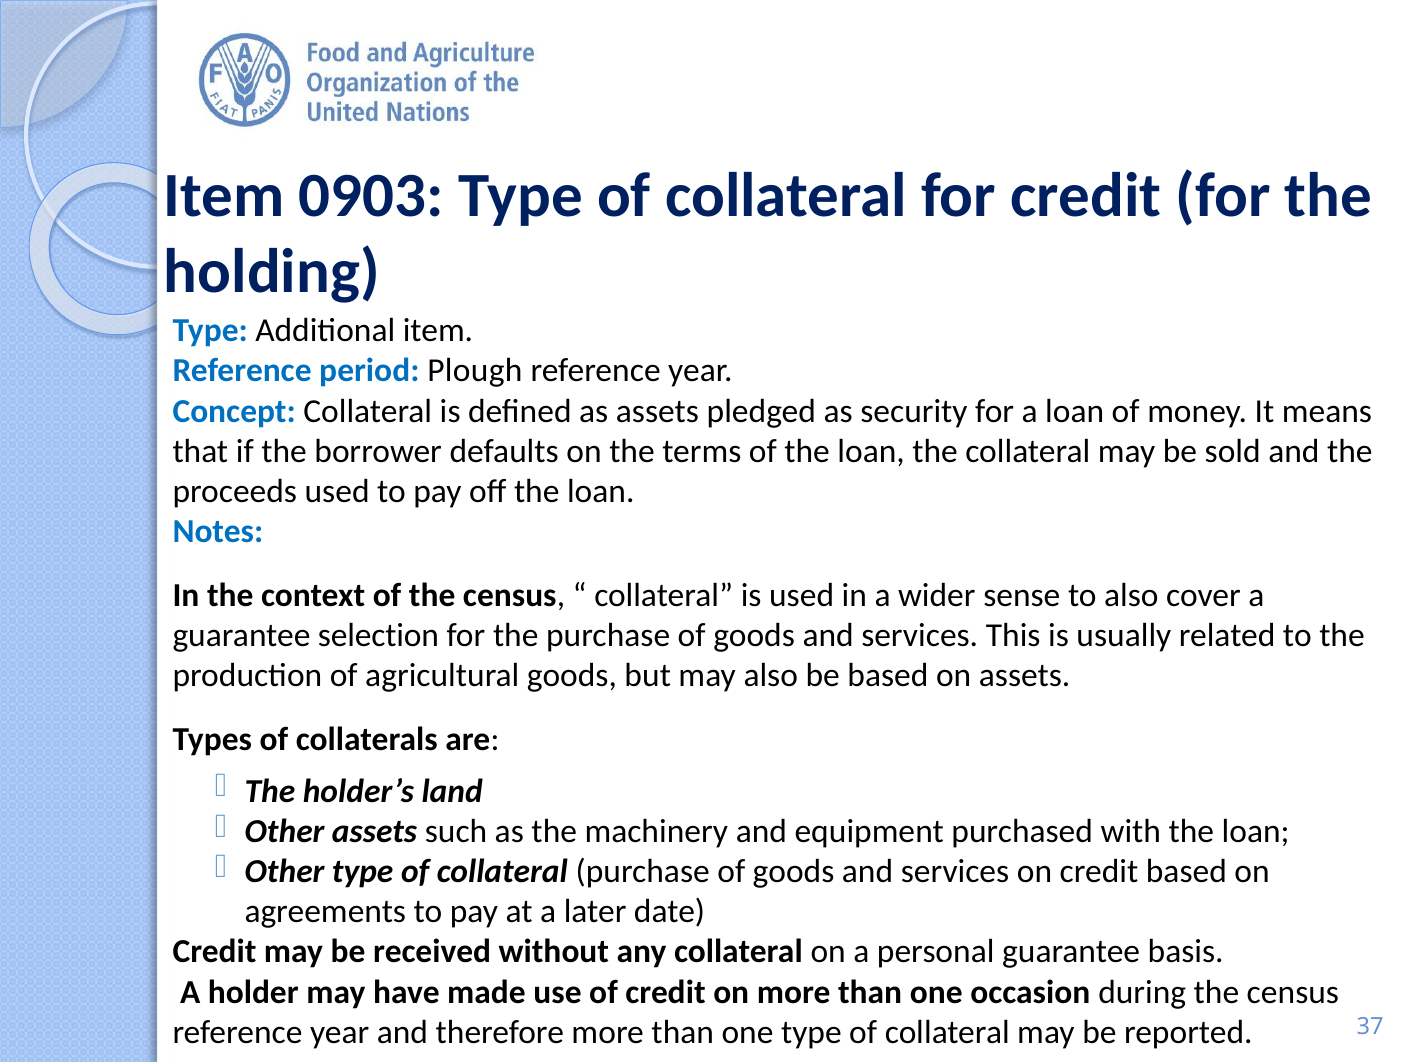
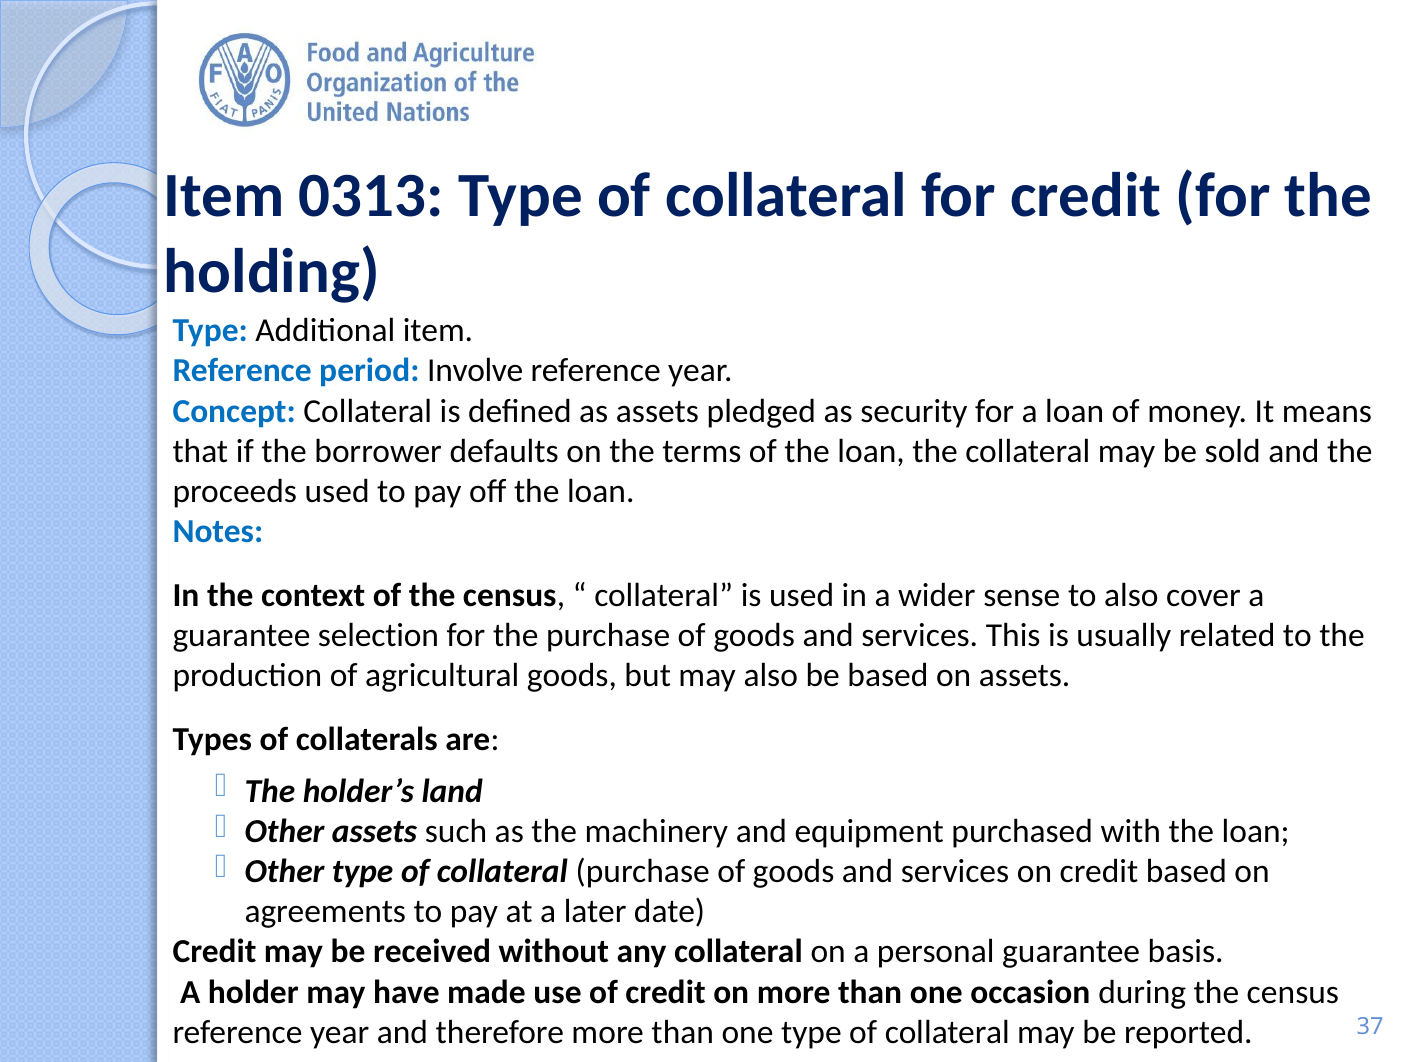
0903: 0903 -> 0313
Plough: Plough -> Involve
